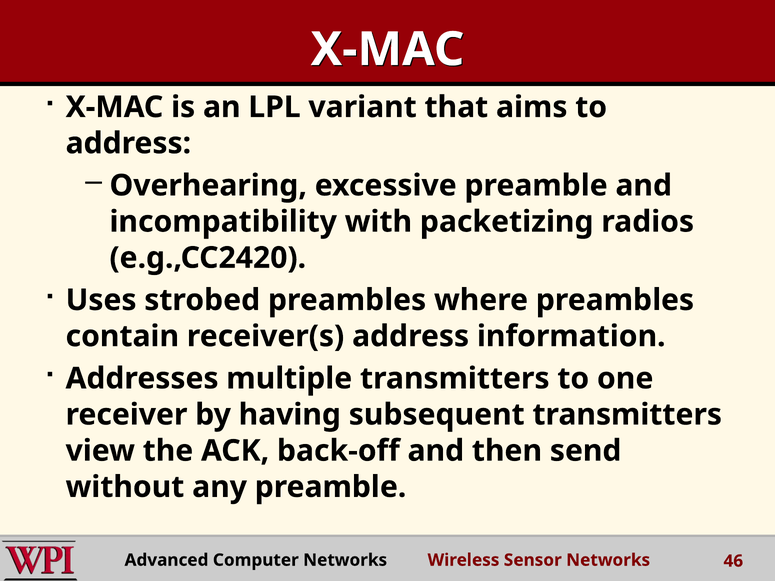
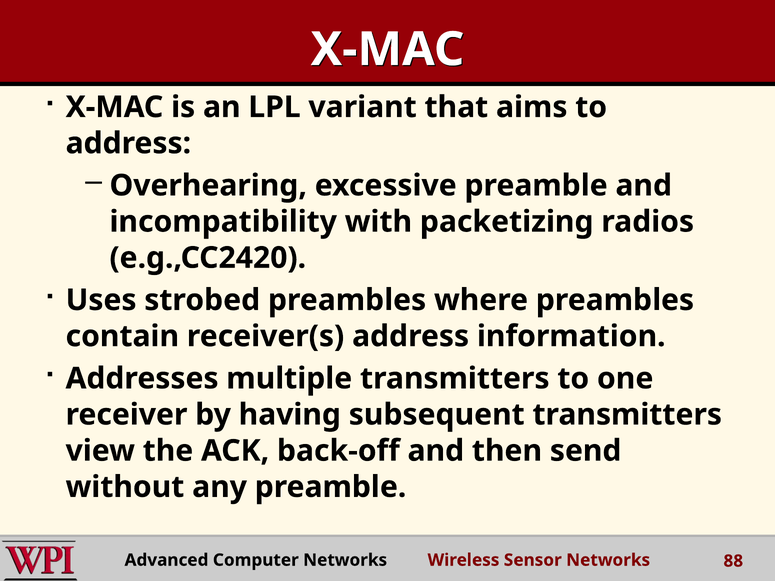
46: 46 -> 88
